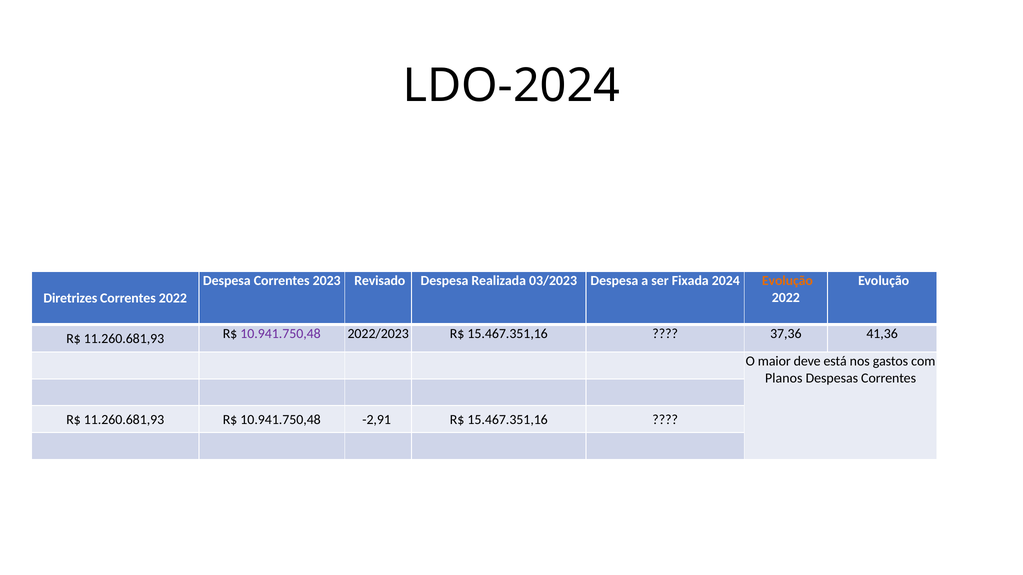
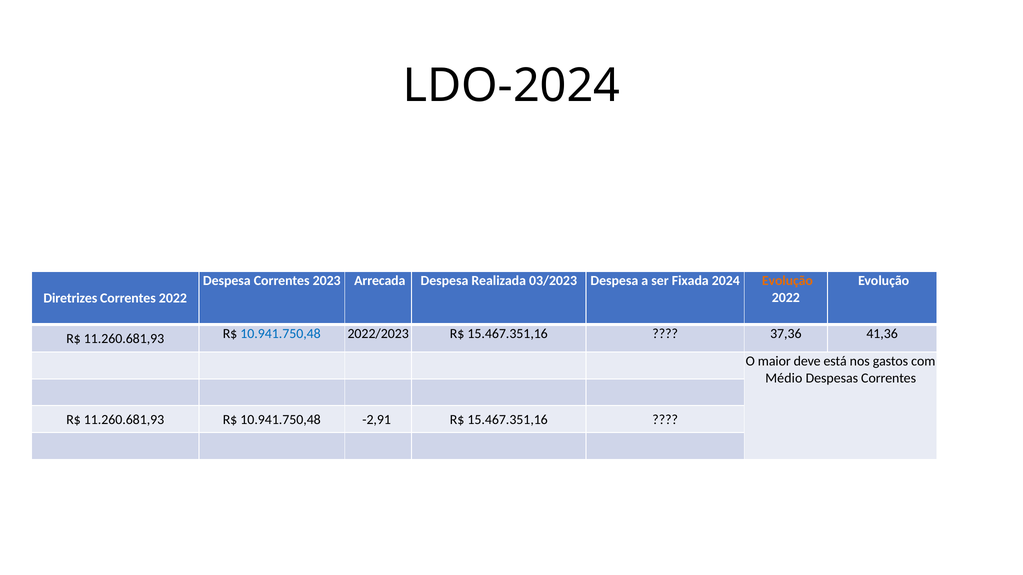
Revisado: Revisado -> Arrecada
10.941.750,48 at (281, 334) colour: purple -> blue
Planos: Planos -> Médio
